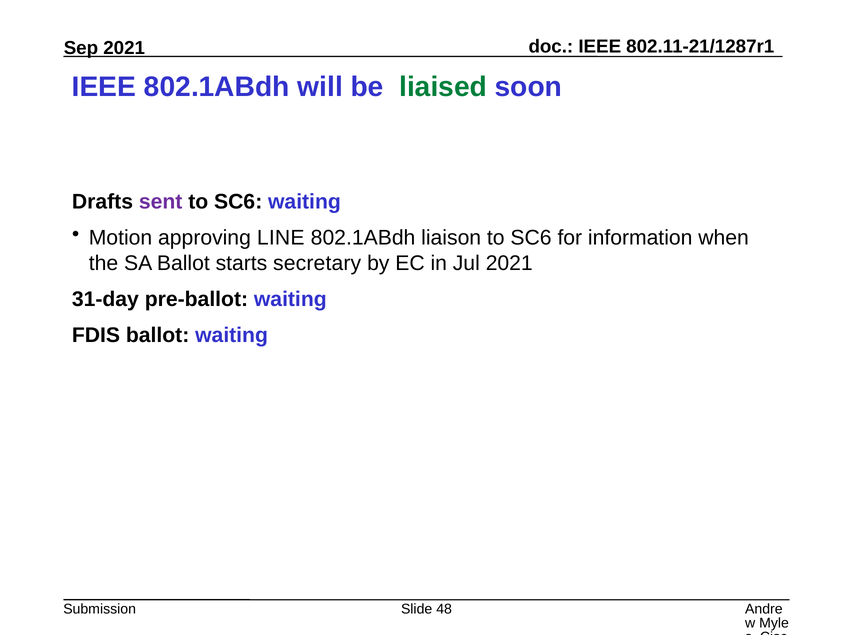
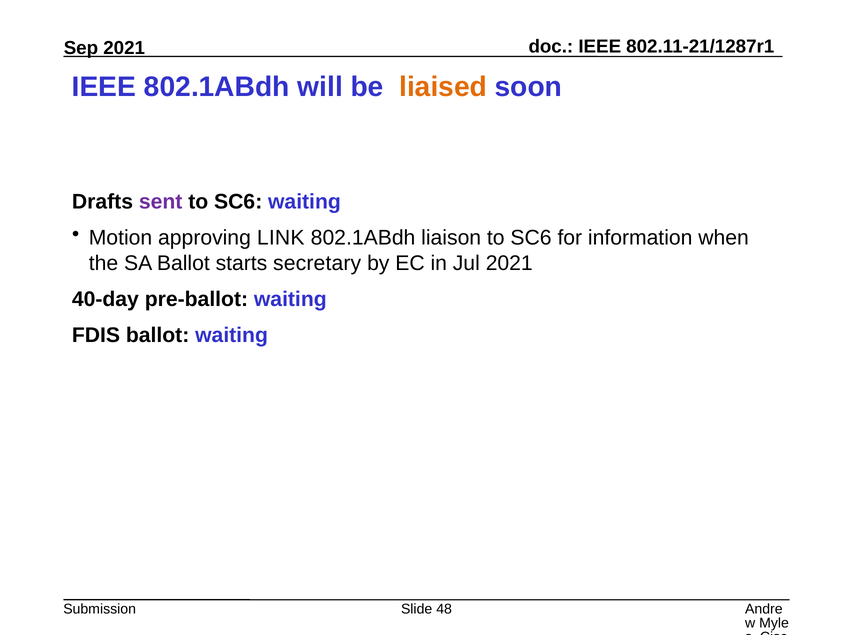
liaised colour: green -> orange
LINE: LINE -> LINK
31-day: 31-day -> 40-day
